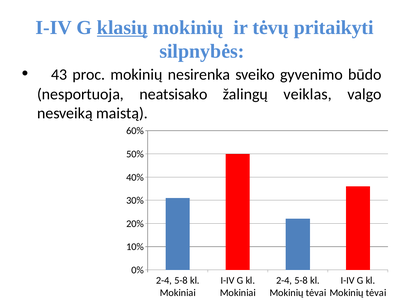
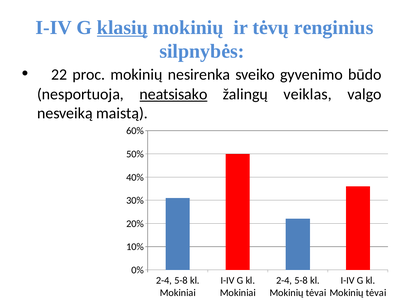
pritaikyti: pritaikyti -> renginius
43: 43 -> 22
neatsisako underline: none -> present
